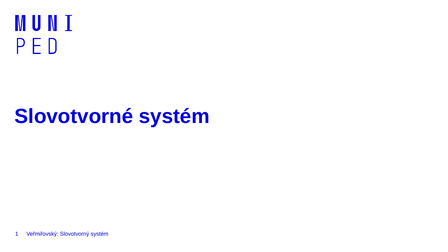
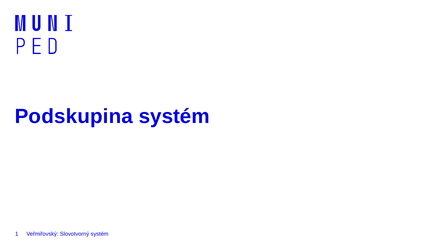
Slovotvorné: Slovotvorné -> Podskupina
